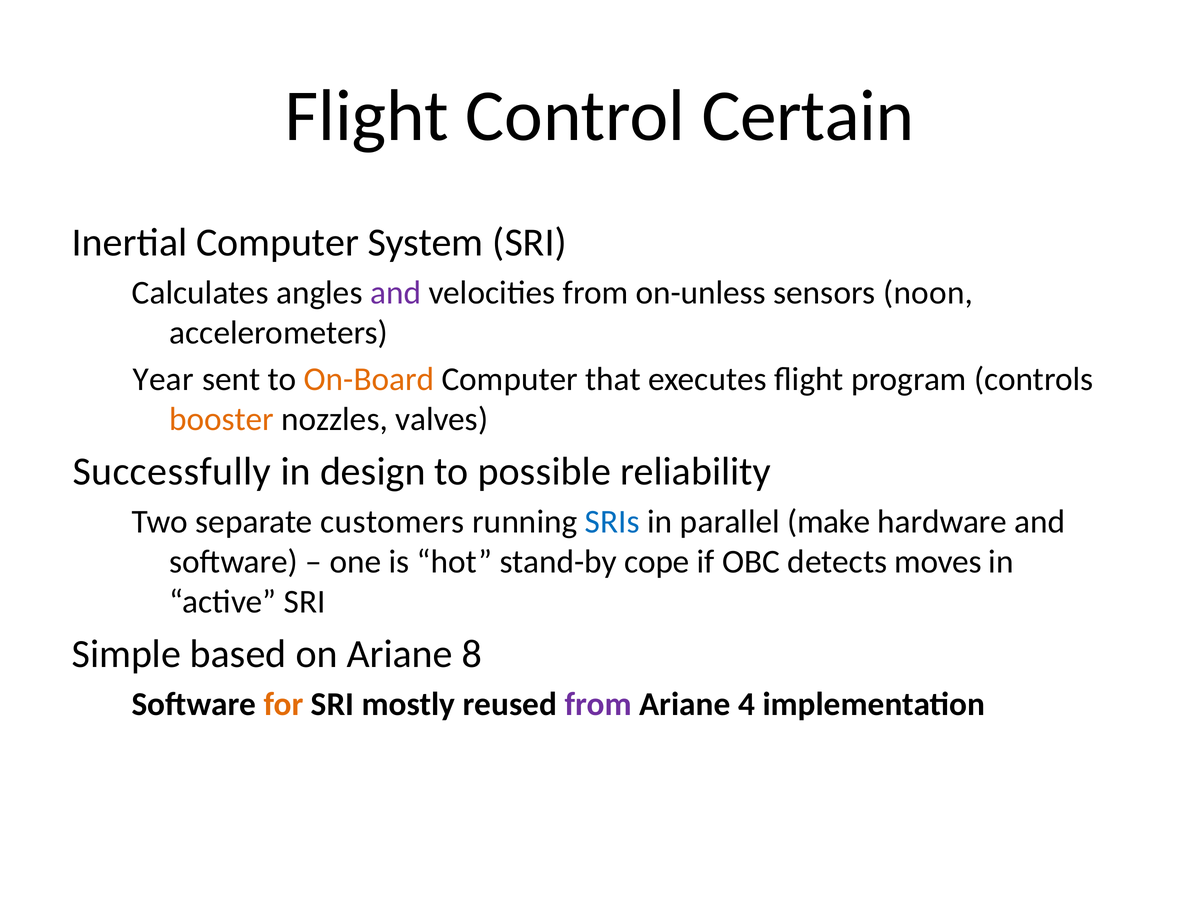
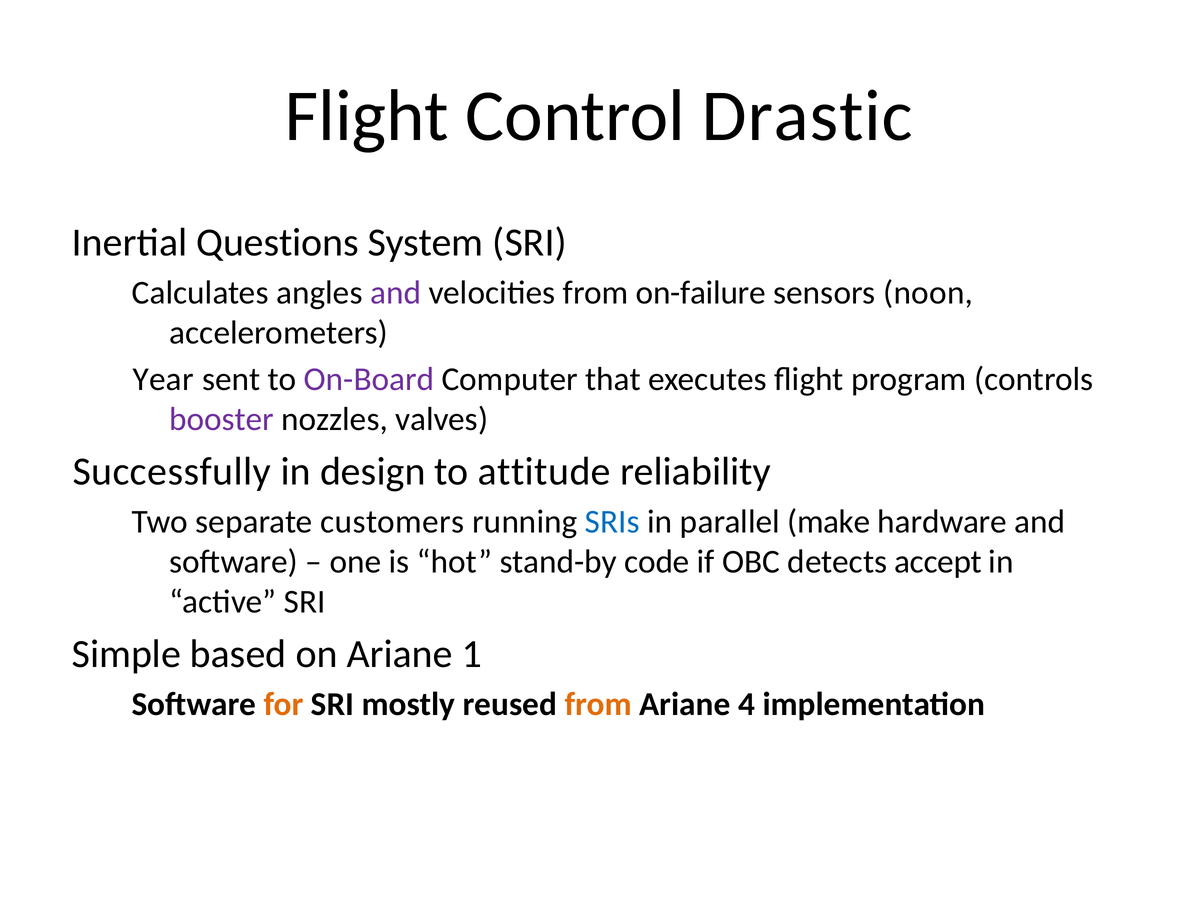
Certain: Certain -> Drastic
Inertial Computer: Computer -> Questions
on-unless: on-unless -> on-failure
On-Board colour: orange -> purple
booster colour: orange -> purple
possible: possible -> attitude
cope: cope -> code
moves: moves -> accept
8: 8 -> 1
from at (598, 704) colour: purple -> orange
